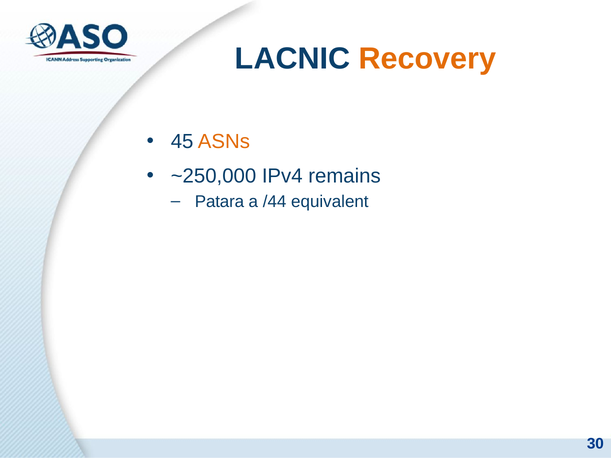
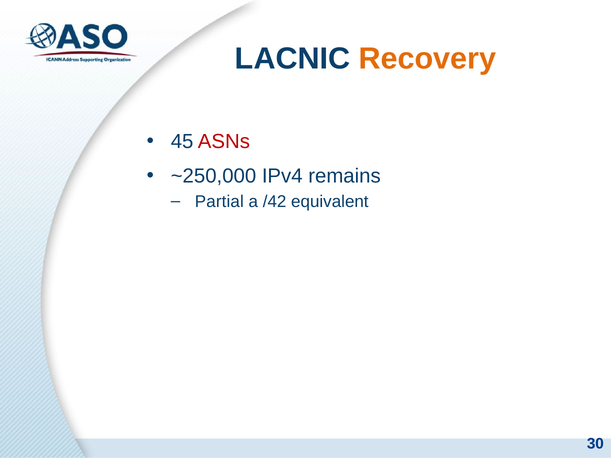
ASNs colour: orange -> red
Patara: Patara -> Partial
/44: /44 -> /42
